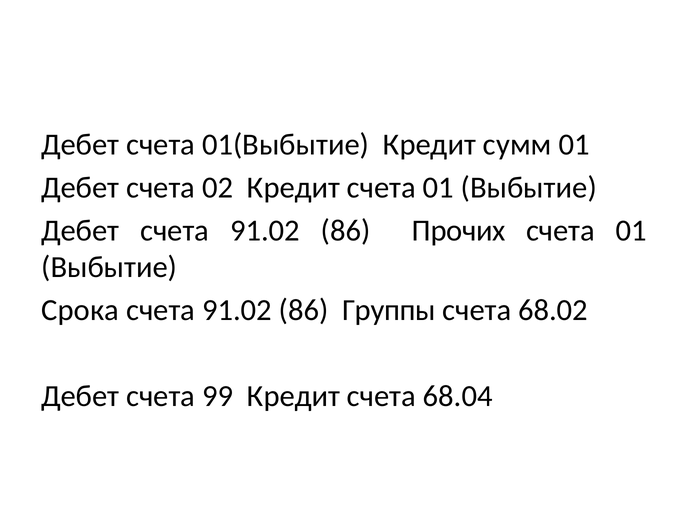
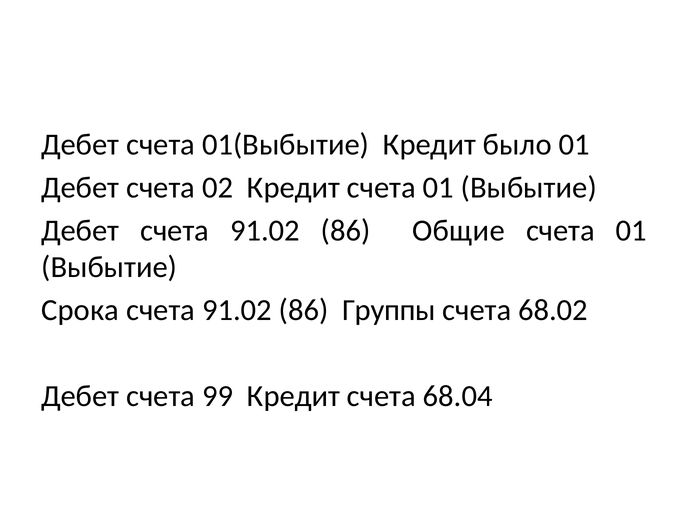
сумм: сумм -> было
Прочих: Прочих -> Общие
